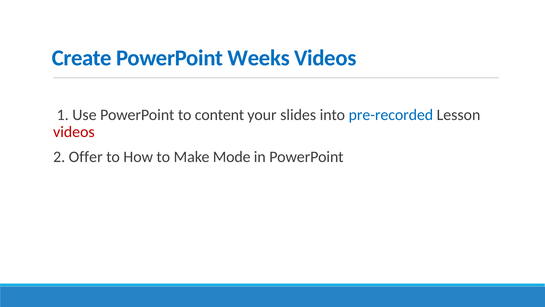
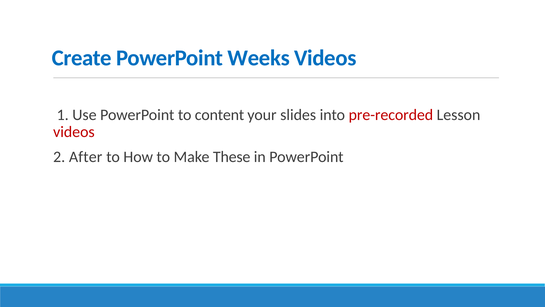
pre-recorded colour: blue -> red
Offer: Offer -> After
Mode: Mode -> These
